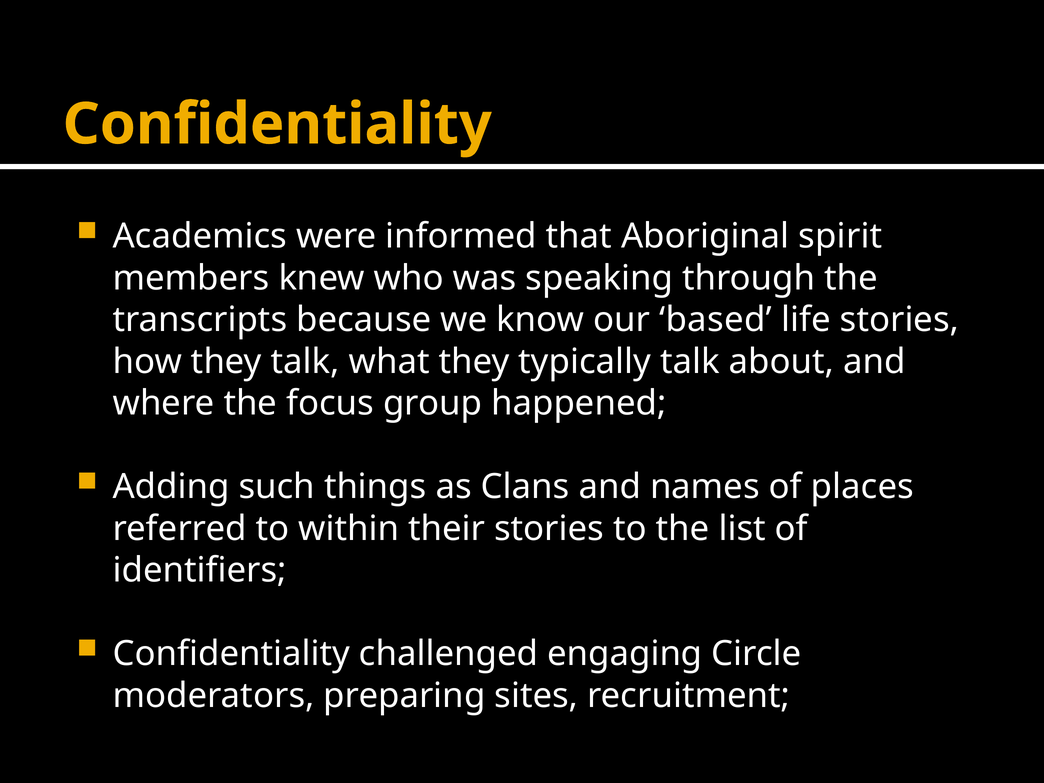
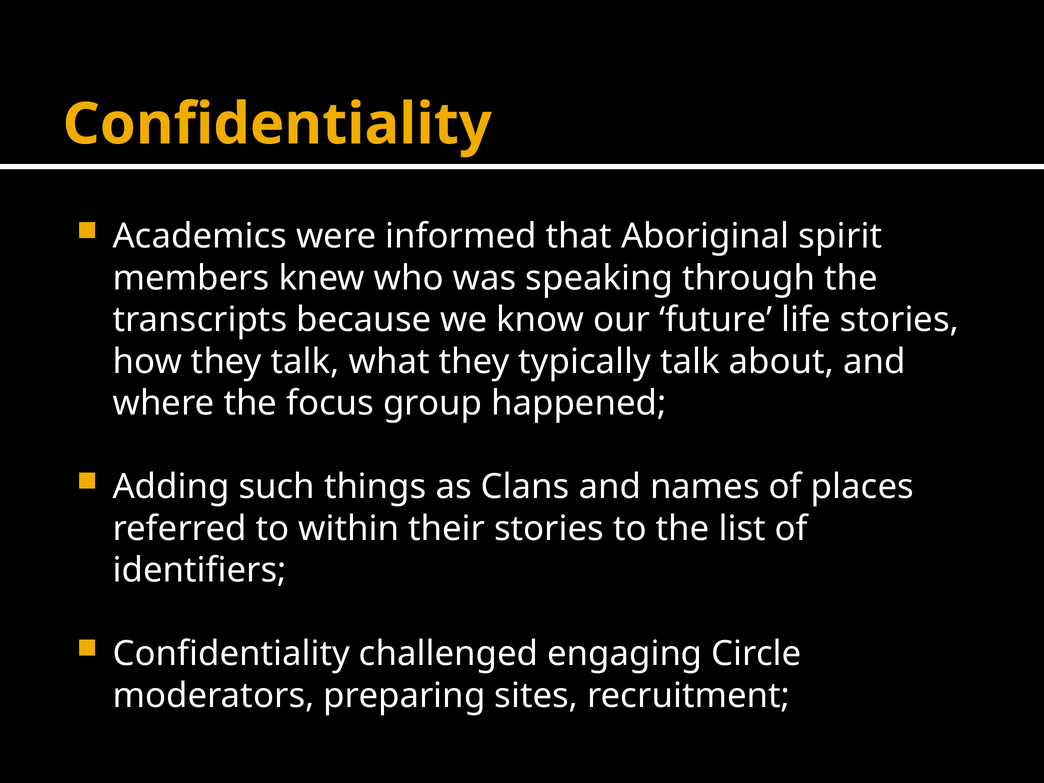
based: based -> future
